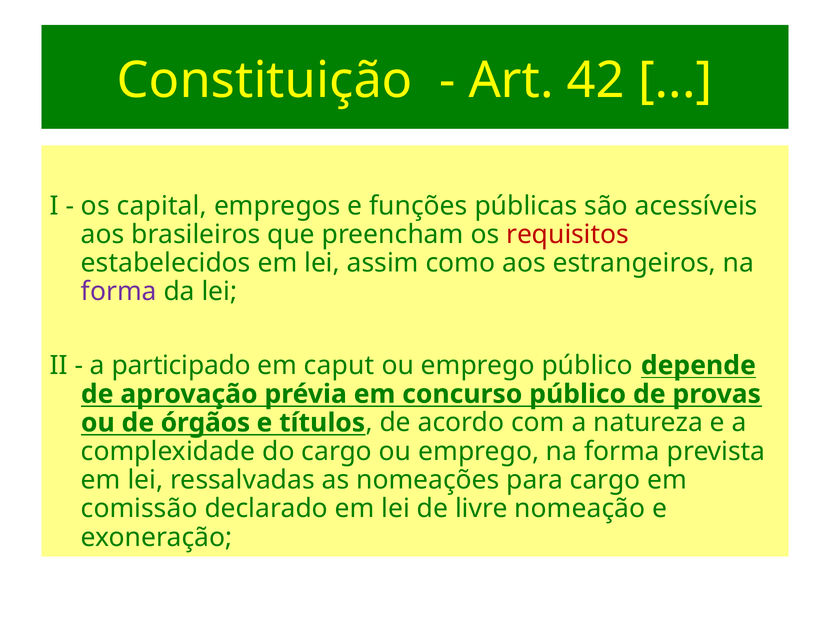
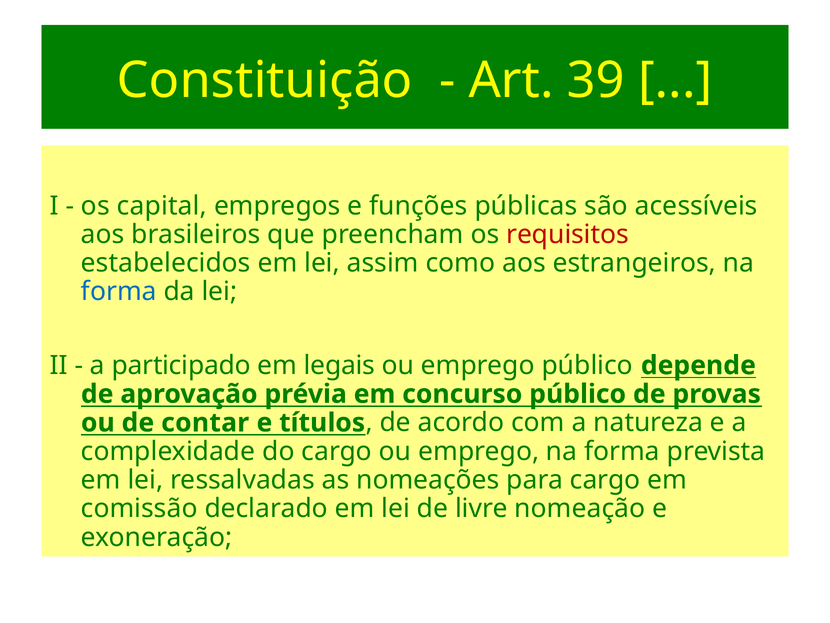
42: 42 -> 39
forma at (119, 291) colour: purple -> blue
caput: caput -> legais
órgãos: órgãos -> contar
